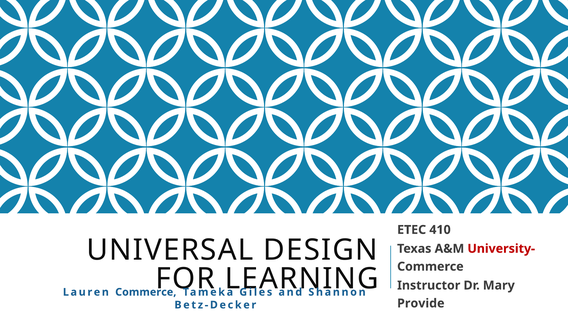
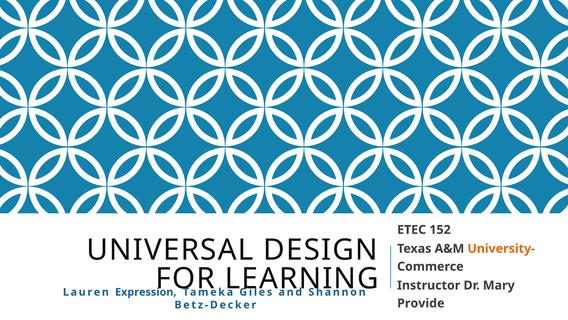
410: 410 -> 152
University- colour: red -> orange
Lauren Commerce: Commerce -> Expression
